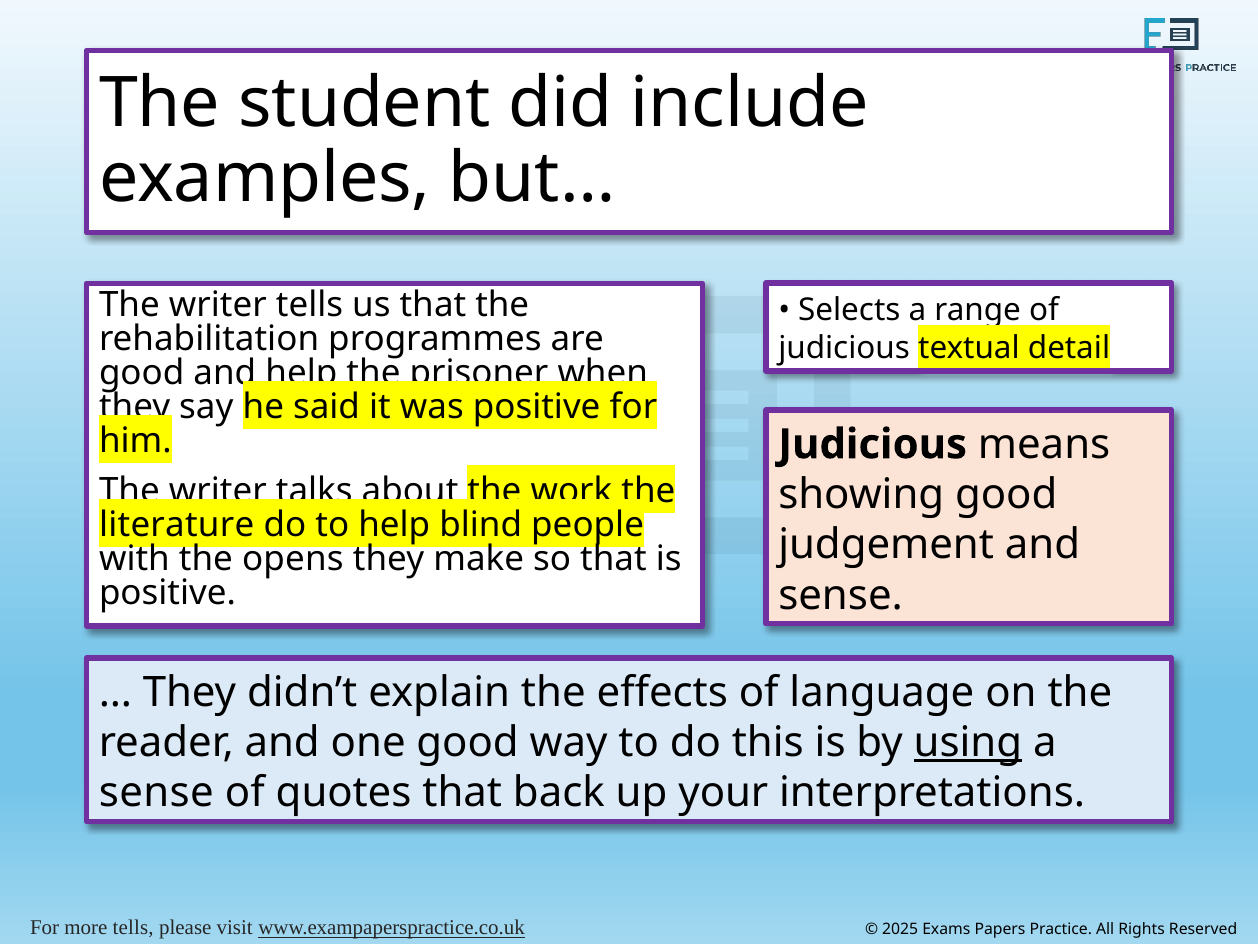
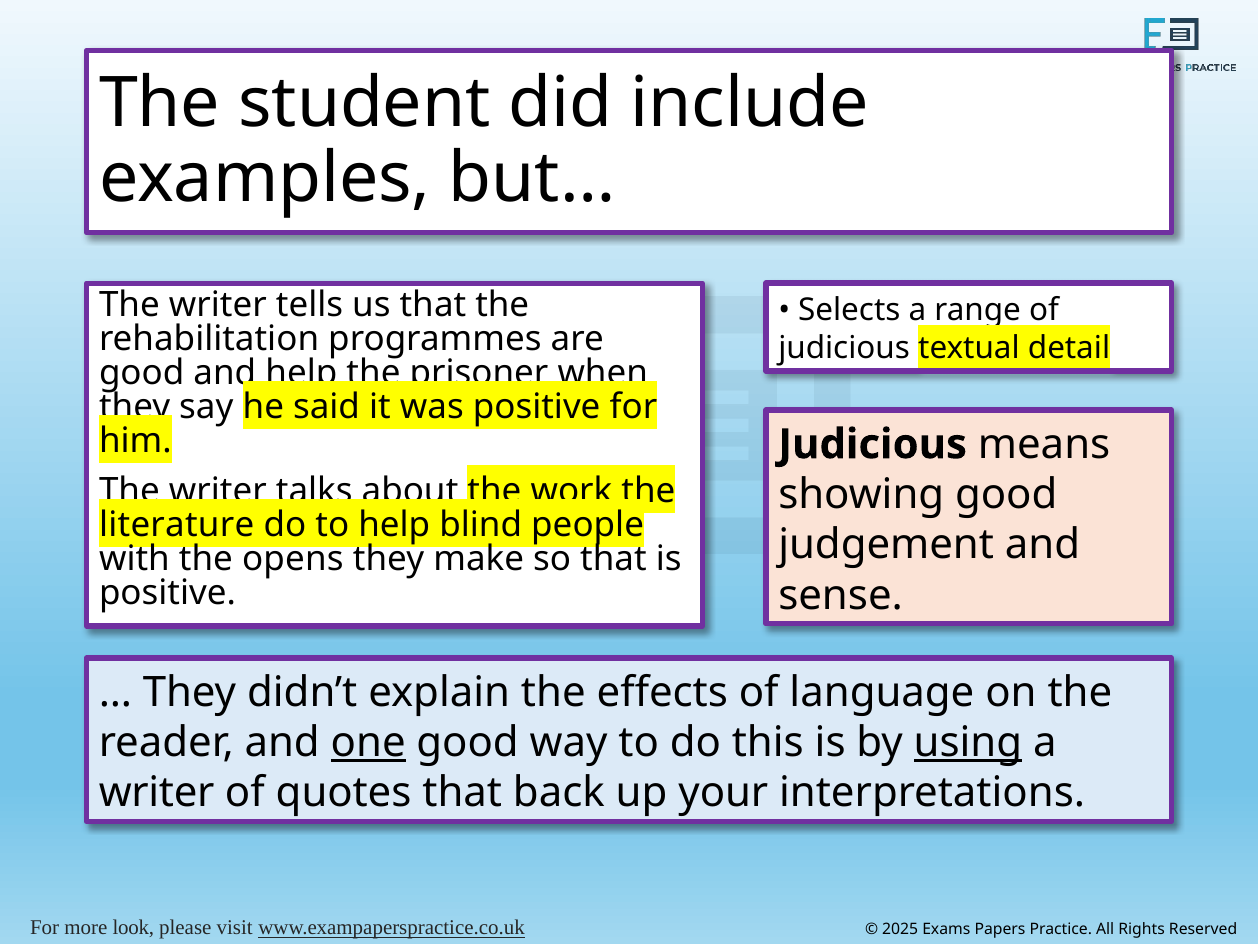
one underline: none -> present
sense at (156, 793): sense -> writer
tells at (133, 928): tells -> look
